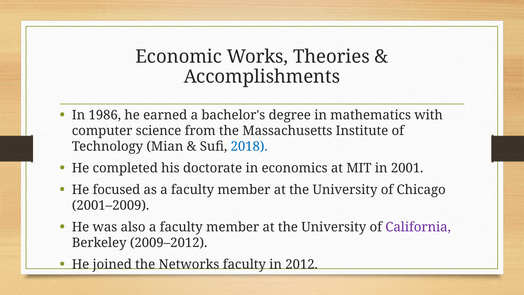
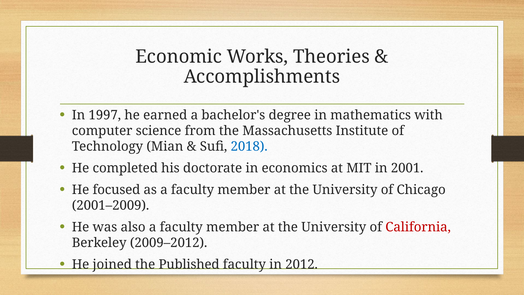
1986: 1986 -> 1997
California colour: purple -> red
Networks: Networks -> Published
